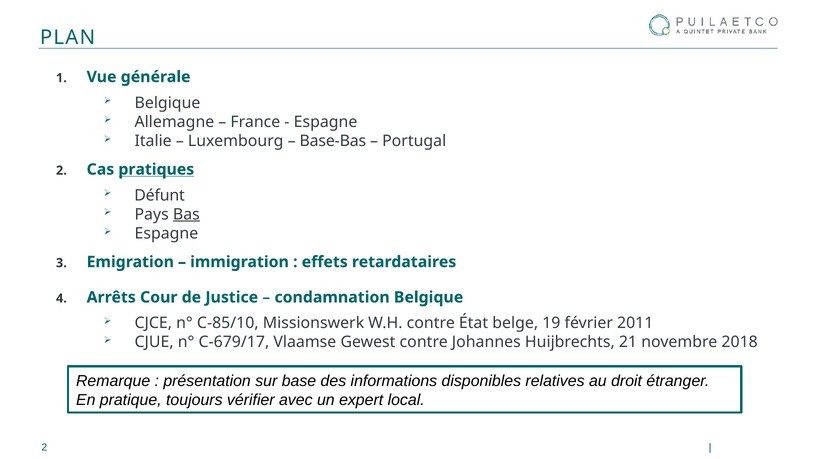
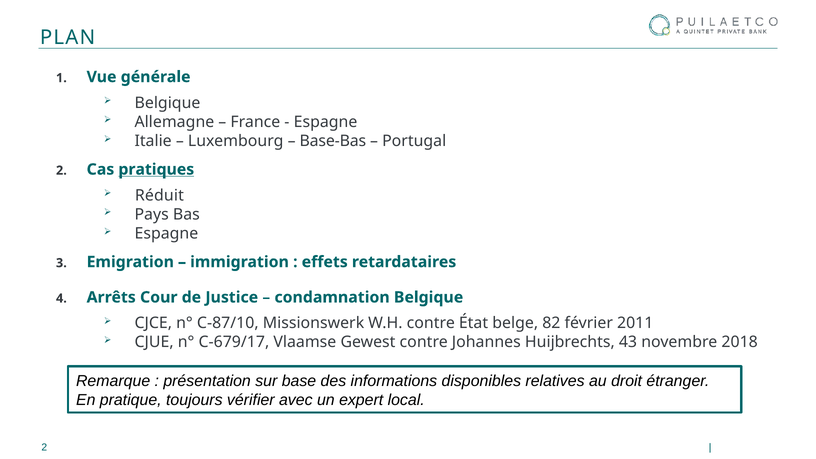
Défunt: Défunt -> Réduit
Bas underline: present -> none
C-85/10: C-85/10 -> C-87/10
19: 19 -> 82
21: 21 -> 43
